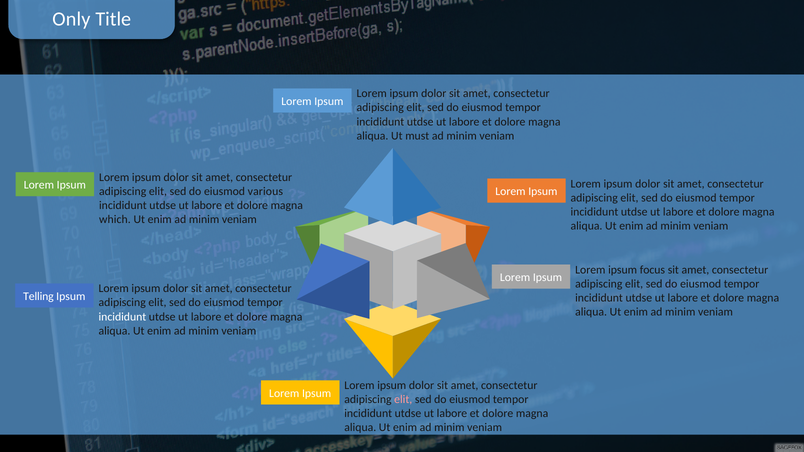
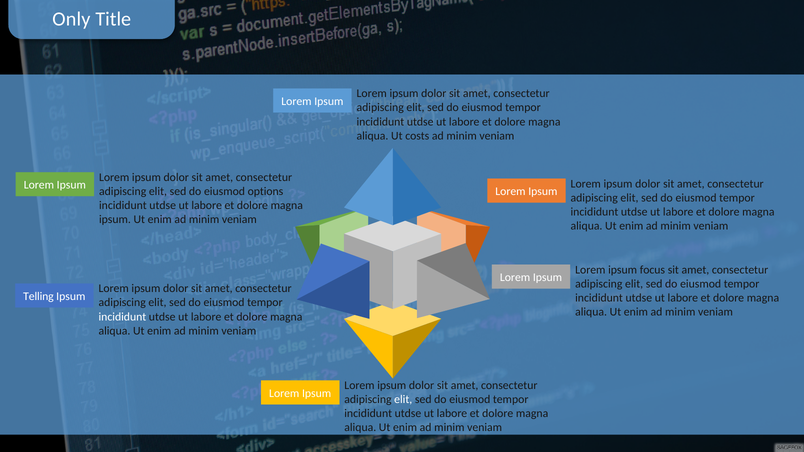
must: must -> costs
various: various -> options
which at (115, 220): which -> ipsum
elit at (403, 400) colour: pink -> white
